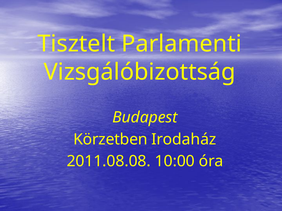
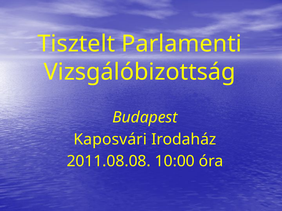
Körzetben: Körzetben -> Kaposvári
